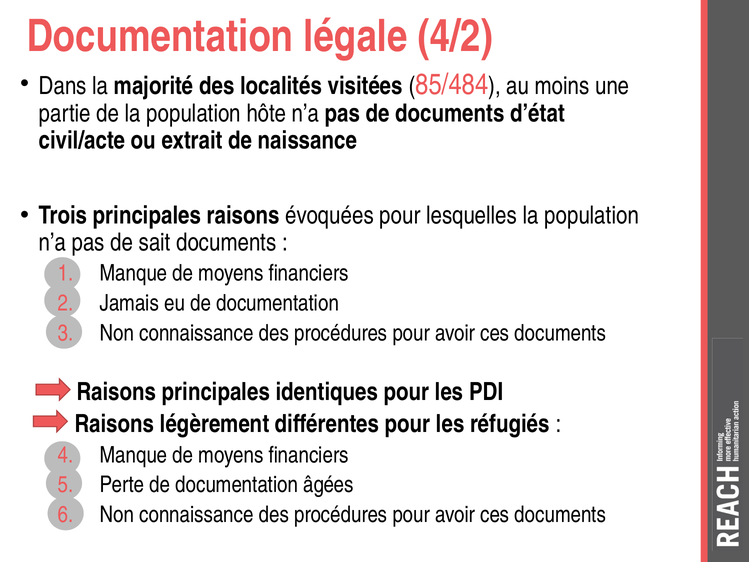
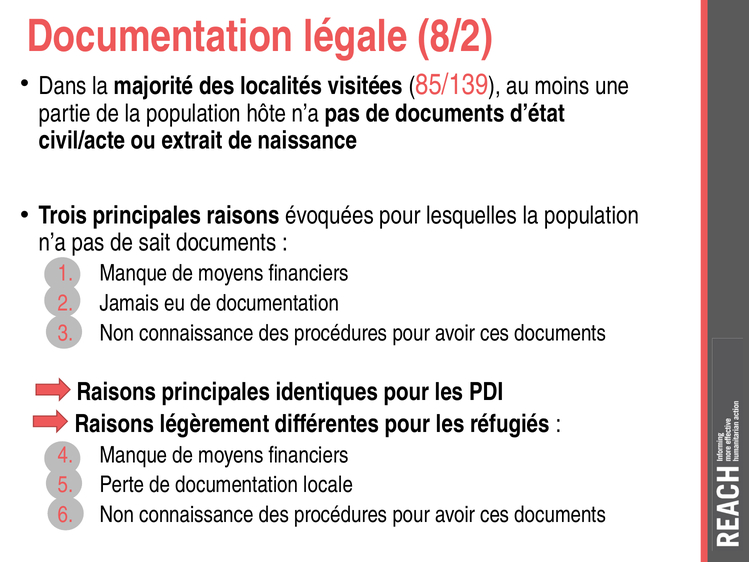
4/2: 4/2 -> 8/2
85/484: 85/484 -> 85/139
âgées: âgées -> locale
